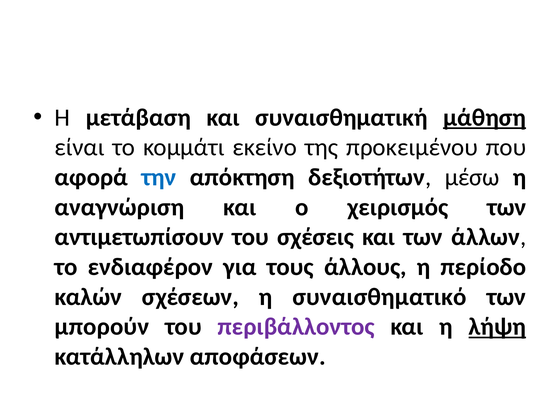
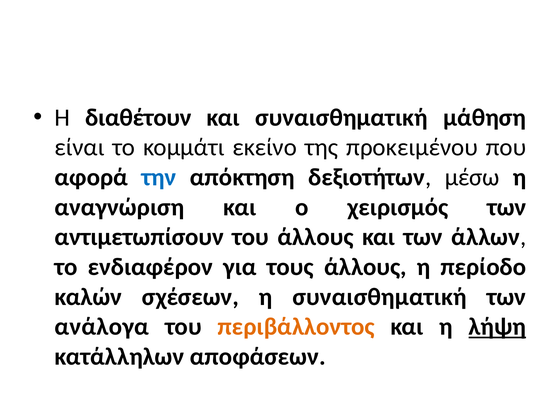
μετάβαση: μετάβαση -> διαθέτουν
μάθηση underline: present -> none
του σχέσεις: σχέσεις -> άλλους
η συναισθηματικό: συναισθηματικό -> συναισθηματική
μπορούν: μπορούν -> ανάλογα
περιβάλλοντος colour: purple -> orange
